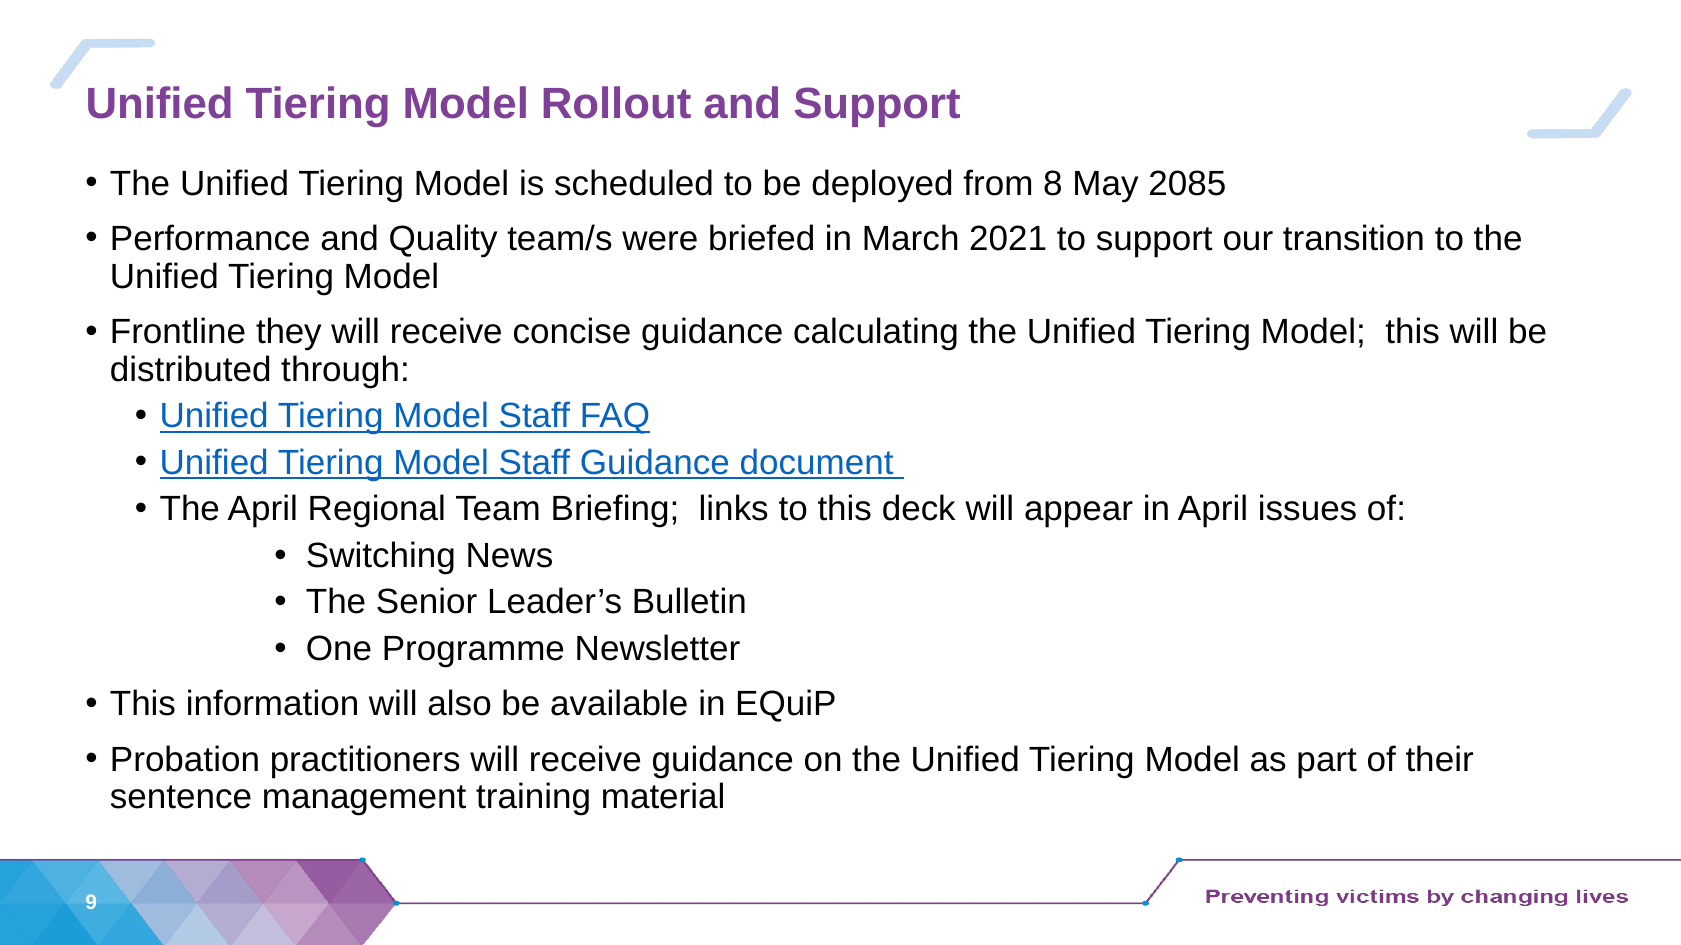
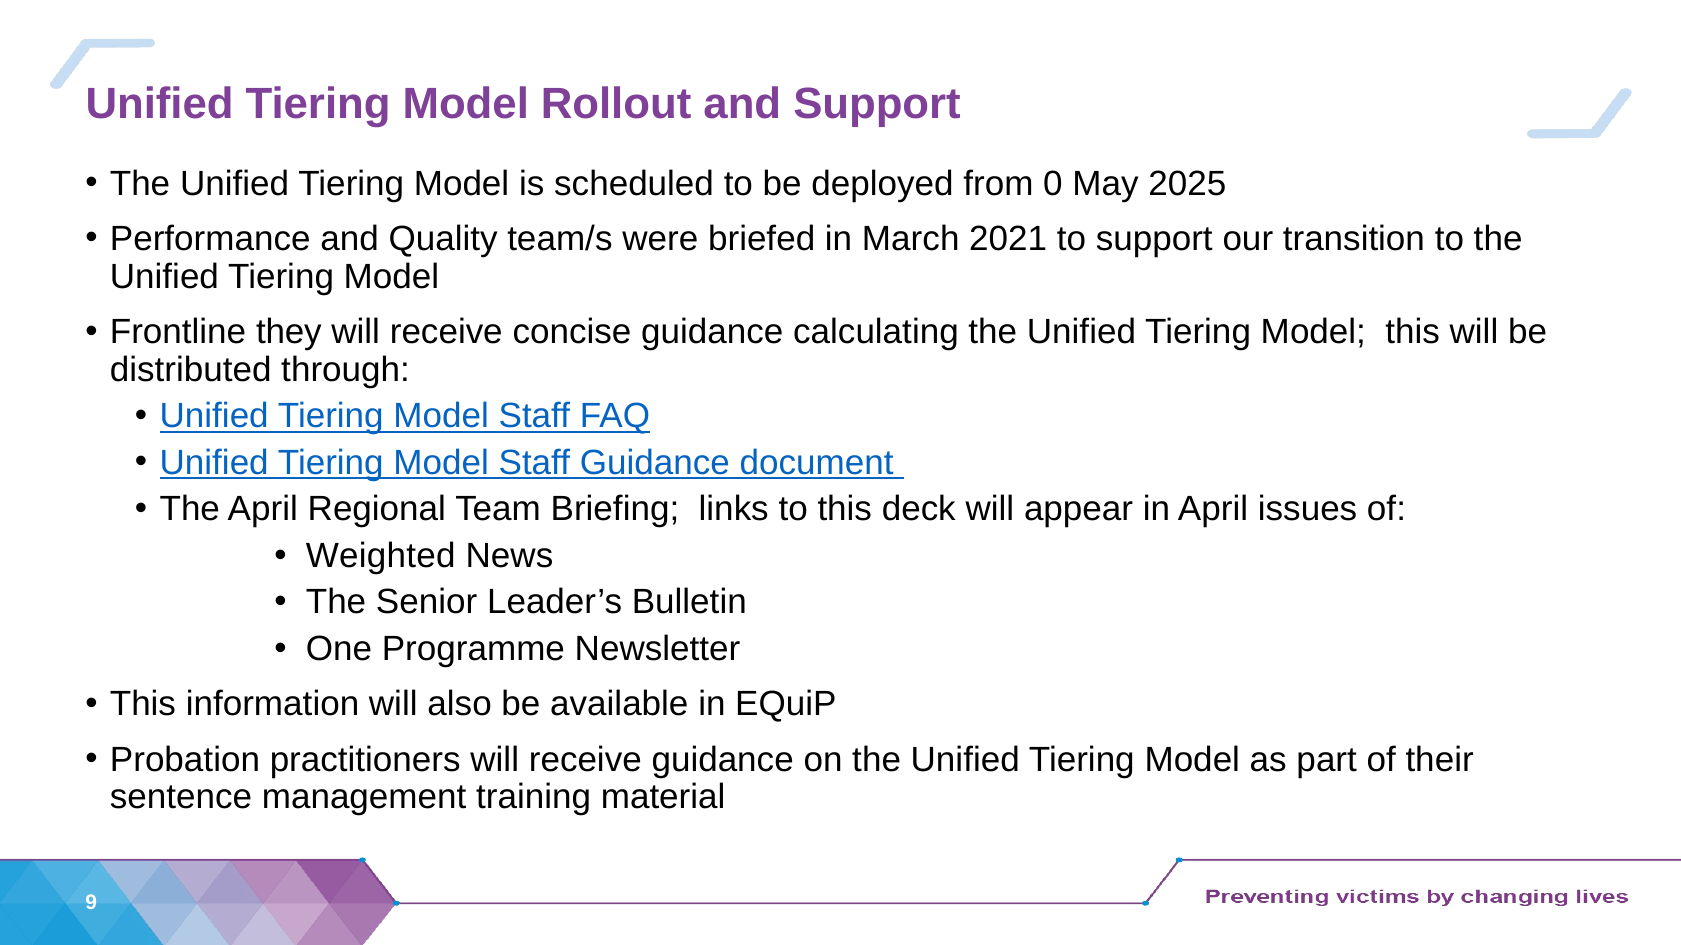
8: 8 -> 0
2085: 2085 -> 2025
Switching: Switching -> Weighted
